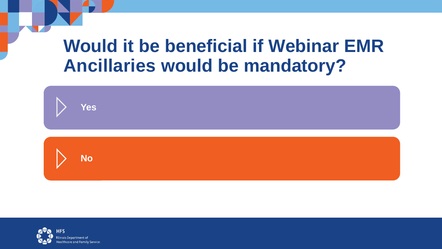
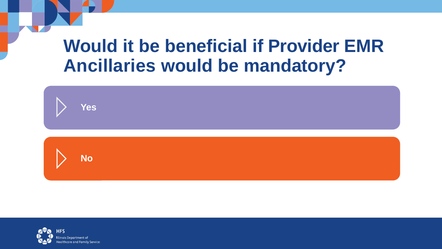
Webinar: Webinar -> Provider
